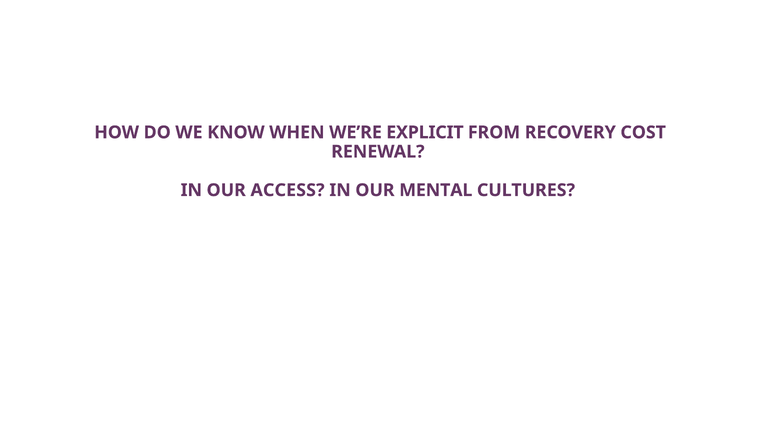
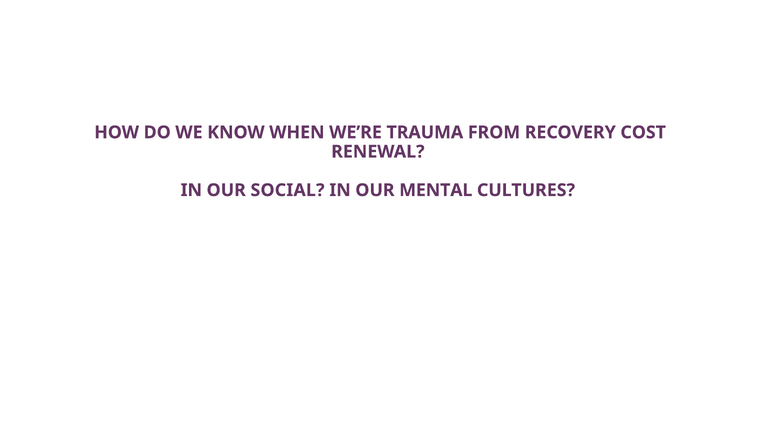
EXPLICIT: EXPLICIT -> TRAUMA
ACCESS: ACCESS -> SOCIAL
